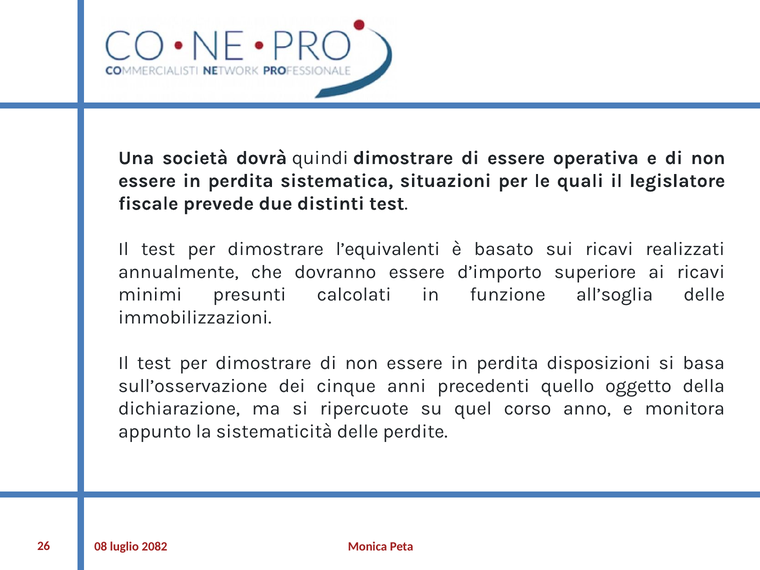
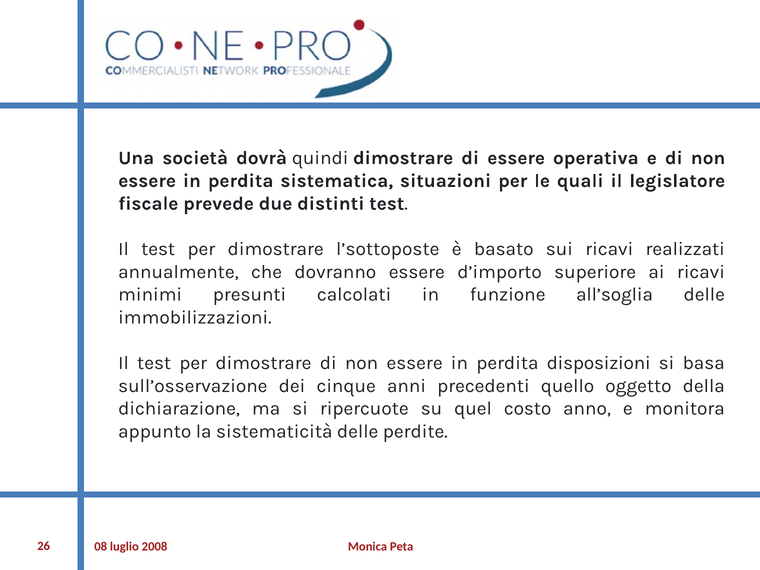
l’equivalenti: l’equivalenti -> l’sottoposte
corso: corso -> costo
2082: 2082 -> 2008
